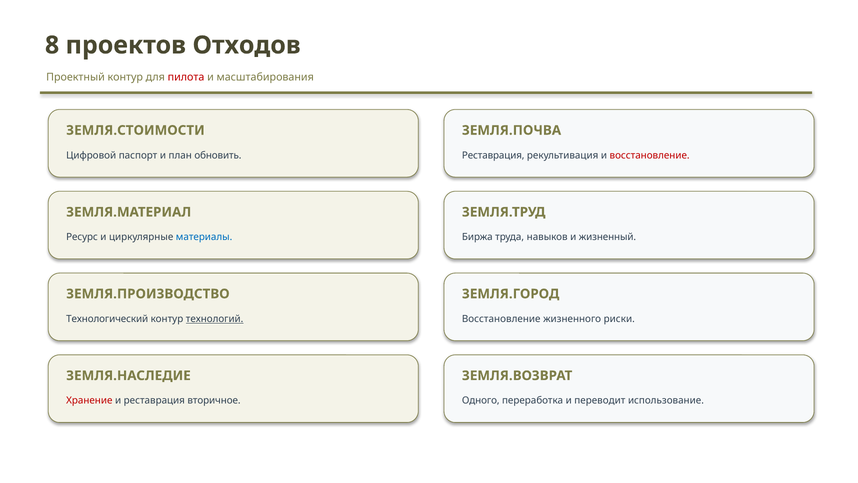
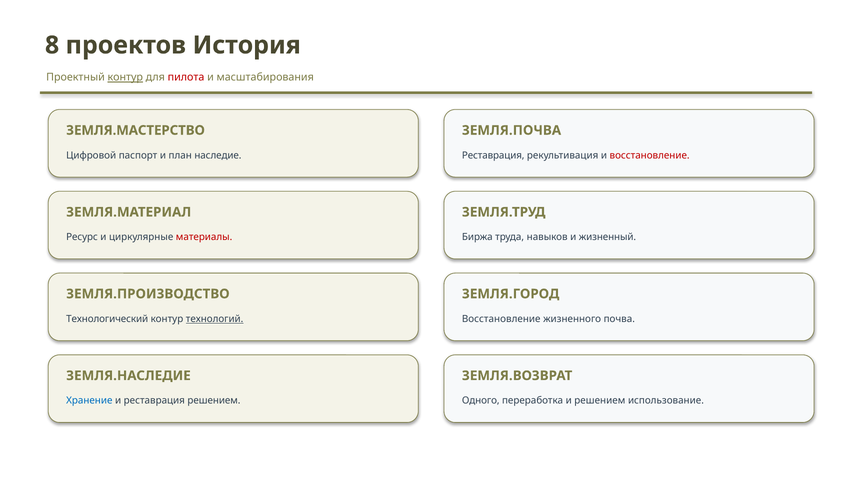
Отходов: Отходов -> История
контур at (125, 77) underline: none -> present
ЗЕМЛЯ.СТОИМОСТИ: ЗЕМЛЯ.СТОИМОСТИ -> ЗЕМЛЯ.МАСТЕРСТВО
обновить: обновить -> наследие
материалы colour: blue -> red
риски: риски -> почва
Хранение colour: red -> blue
реставрация вторичное: вторичное -> решением
и переводит: переводит -> решением
